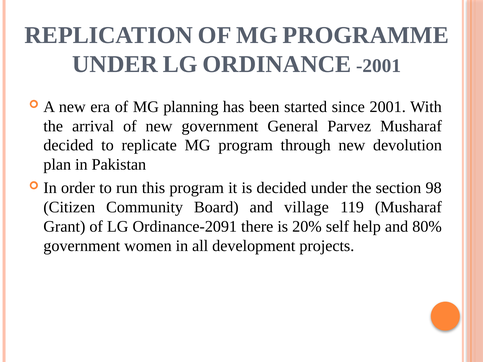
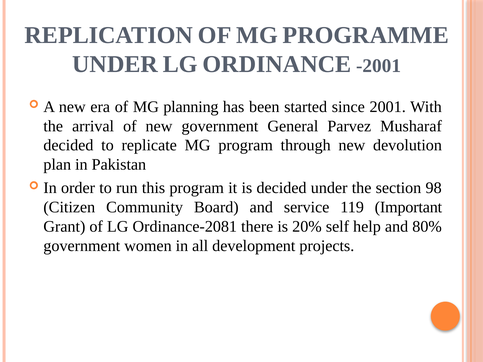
village: village -> service
119 Musharaf: Musharaf -> Important
Ordinance-2091: Ordinance-2091 -> Ordinance-2081
